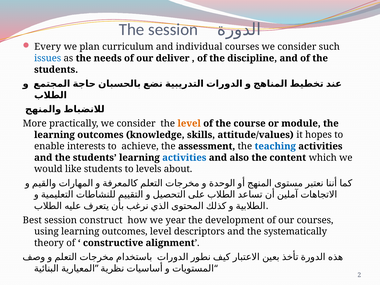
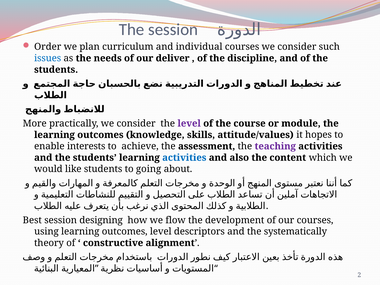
Every: Every -> Order
level at (189, 123) colour: orange -> purple
teaching colour: blue -> purple
levels: levels -> going
construct: construct -> designing
year: year -> flow
